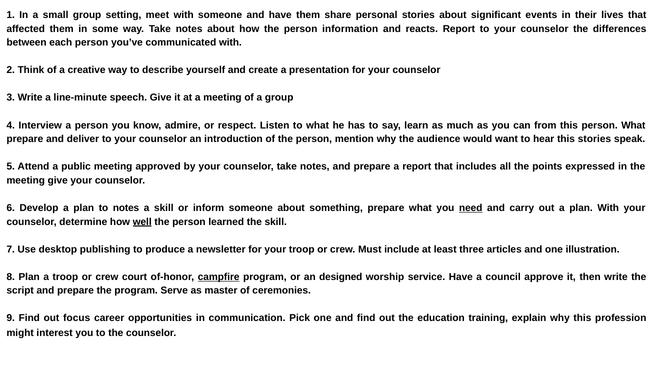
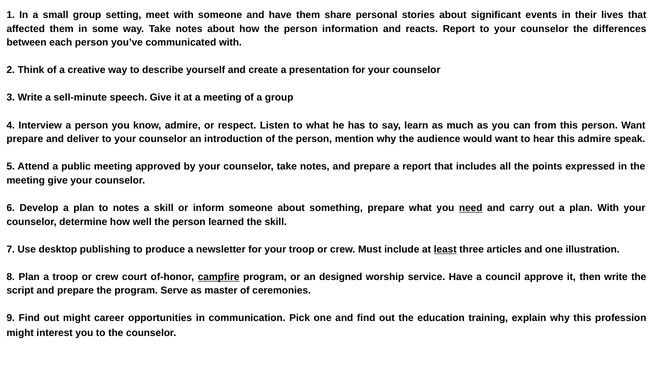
line-minute: line-minute -> sell-minute
person What: What -> Want
this stories: stories -> admire
well underline: present -> none
least underline: none -> present
out focus: focus -> might
